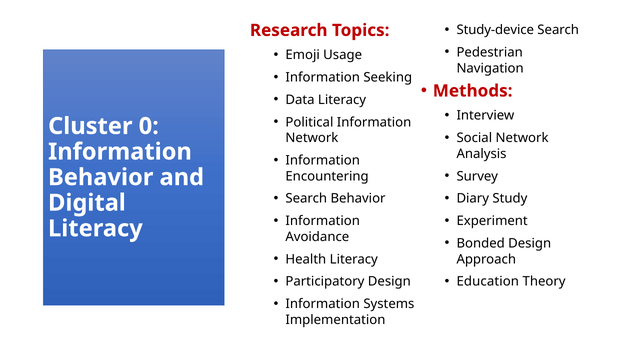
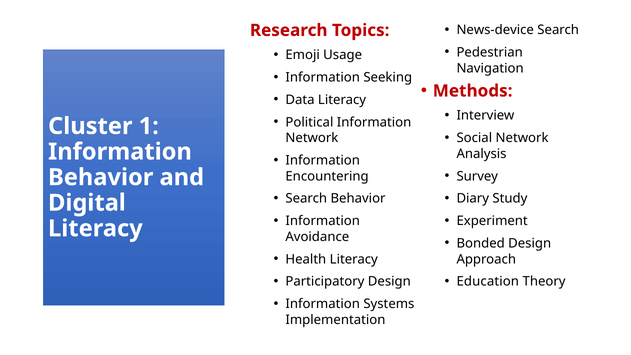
Study-device: Study-device -> News-device
0: 0 -> 1
